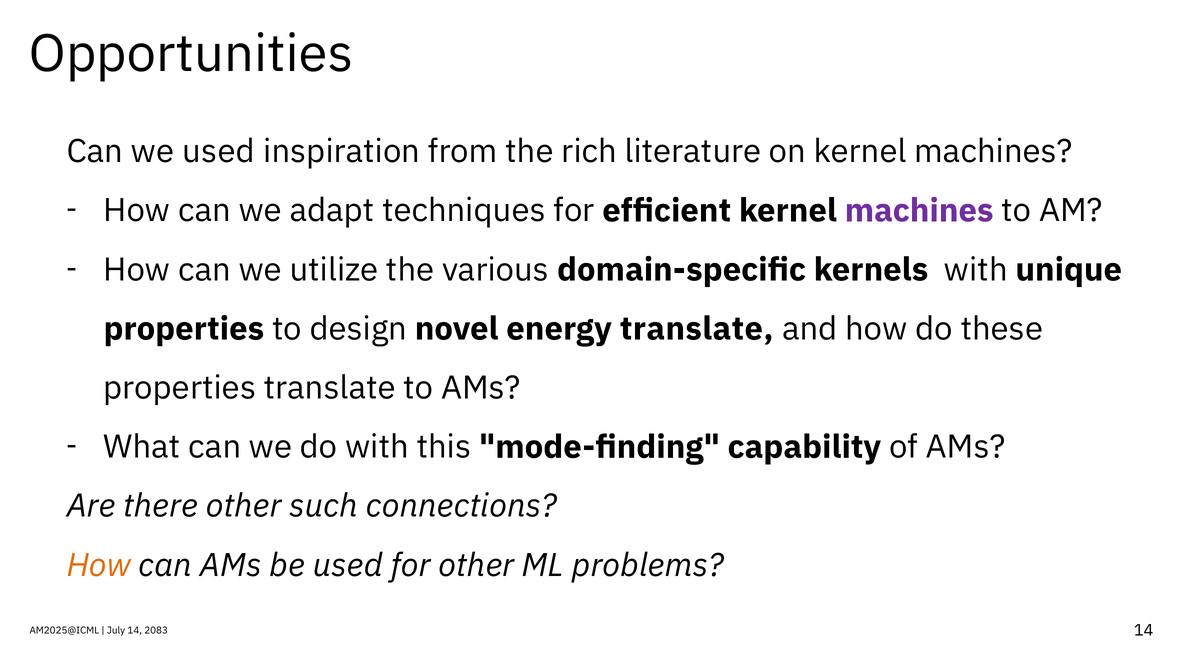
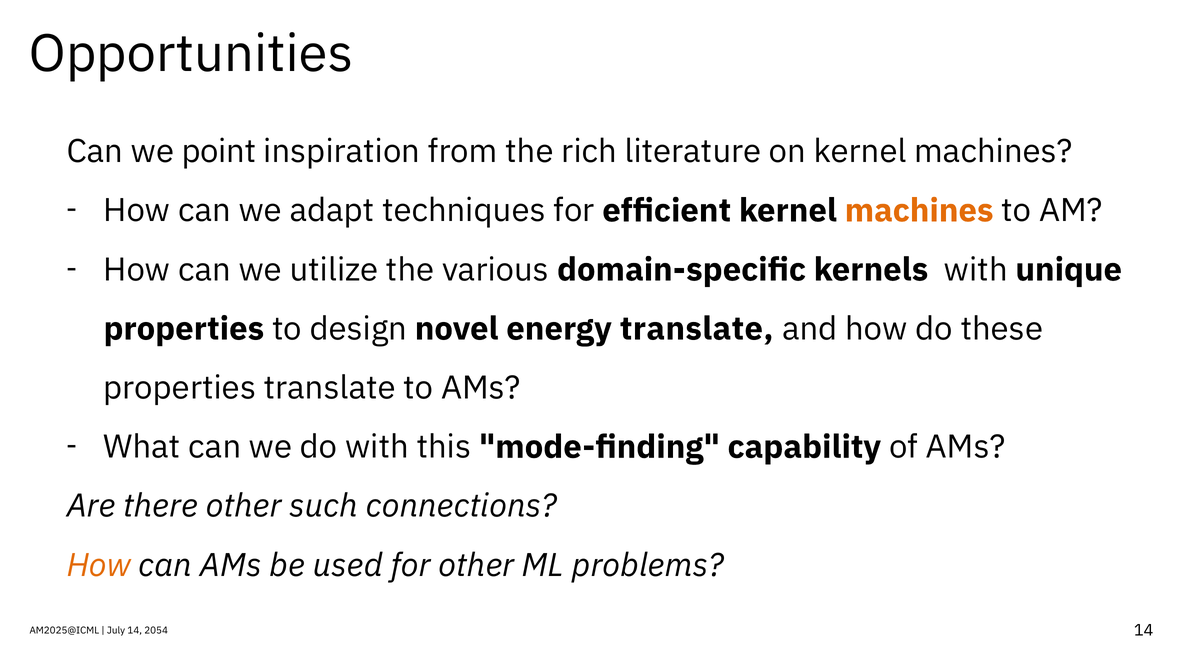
we used: used -> point
machines at (919, 211) colour: purple -> orange
2083: 2083 -> 2054
